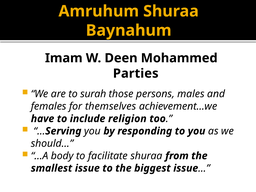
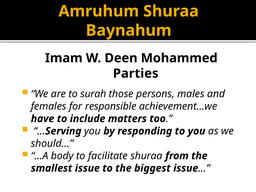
themselves: themselves -> responsible
religion: religion -> matters
